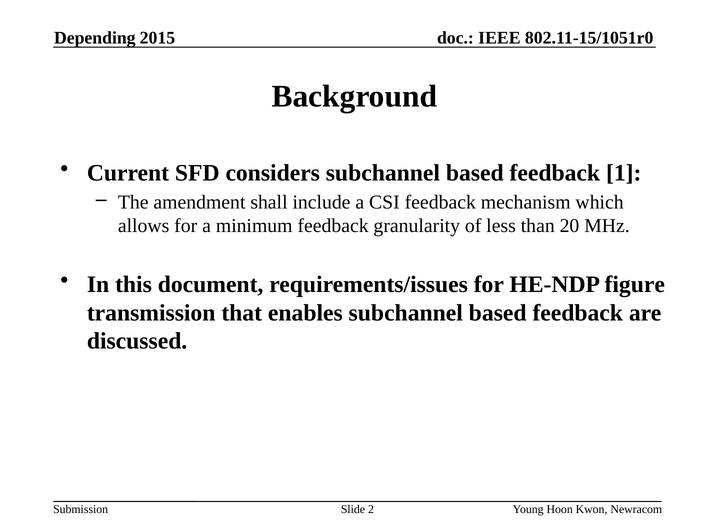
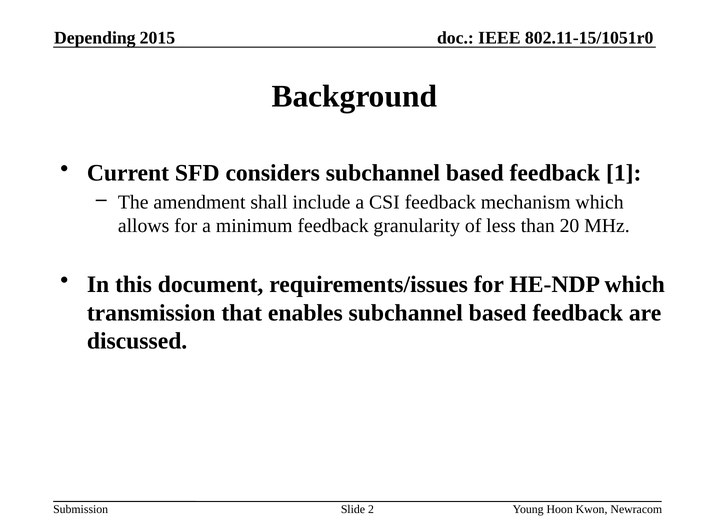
HE-NDP figure: figure -> which
